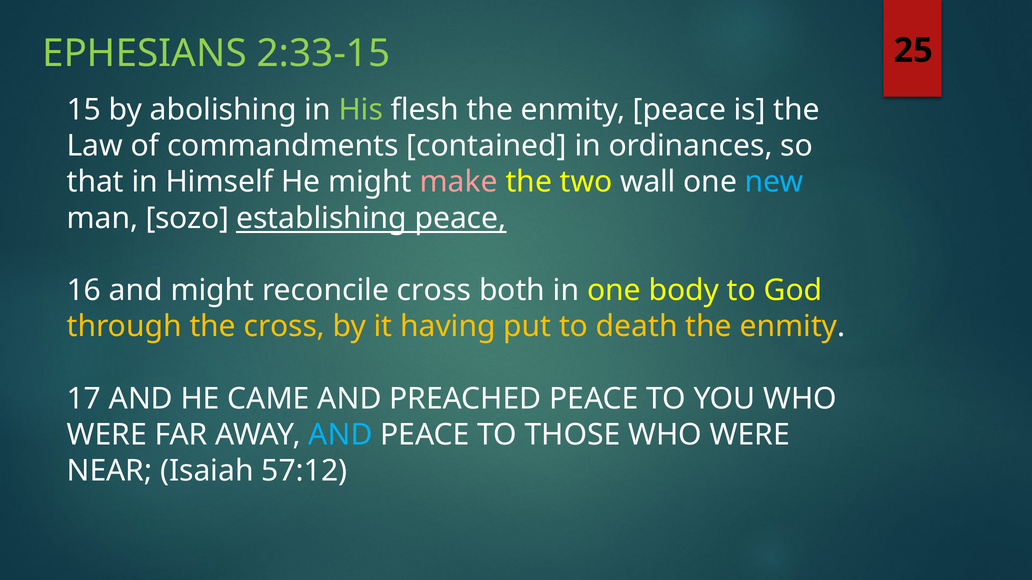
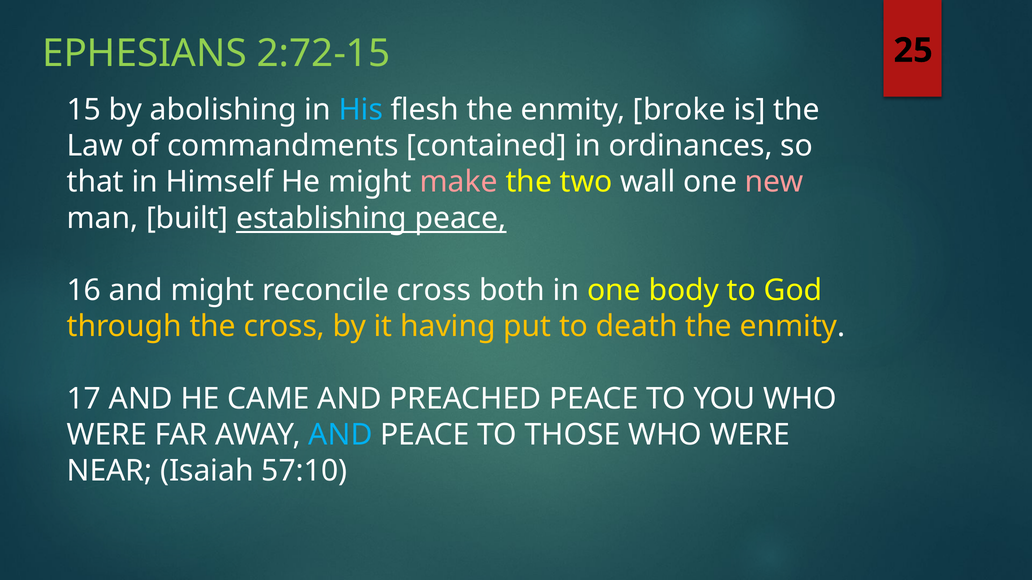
2:33-15: 2:33-15 -> 2:72-15
His colour: light green -> light blue
enmity peace: peace -> broke
new colour: light blue -> pink
sozo: sozo -> built
57:12: 57:12 -> 57:10
